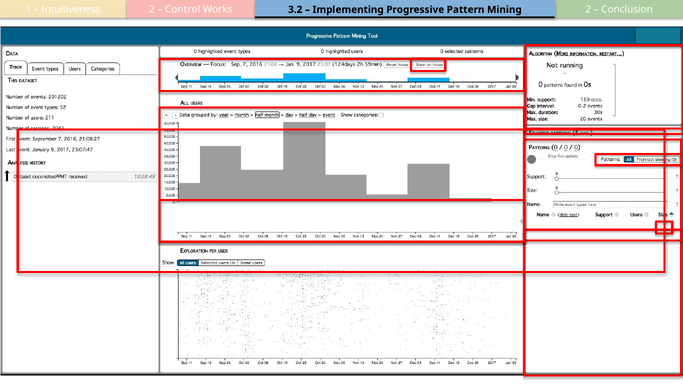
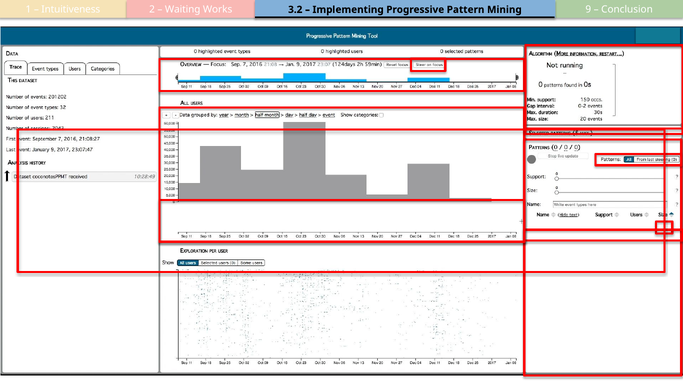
Control: Control -> Waiting
Works 2: 2 -> 9
